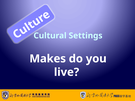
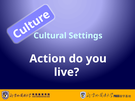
Makes: Makes -> Action
